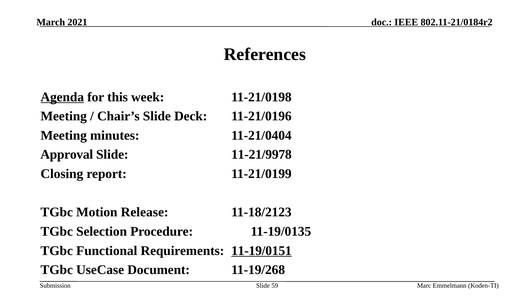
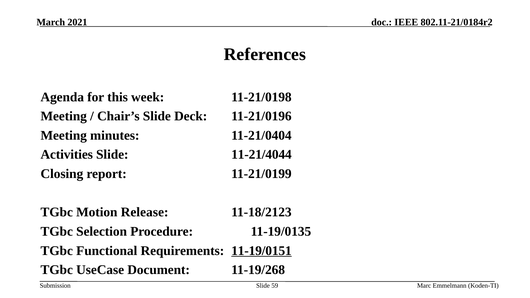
Agenda underline: present -> none
Approval: Approval -> Activities
11-21/9978: 11-21/9978 -> 11-21/4044
